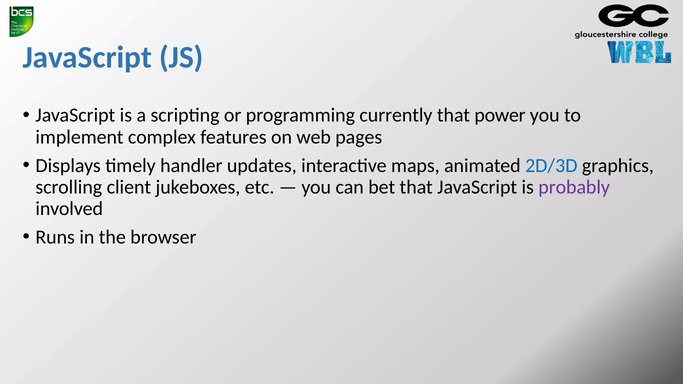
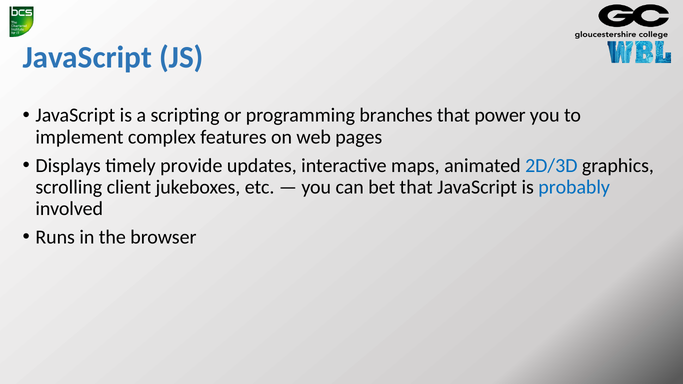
currently: currently -> branches
handler: handler -> provide
probably colour: purple -> blue
